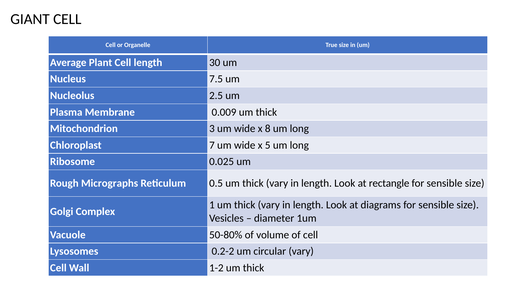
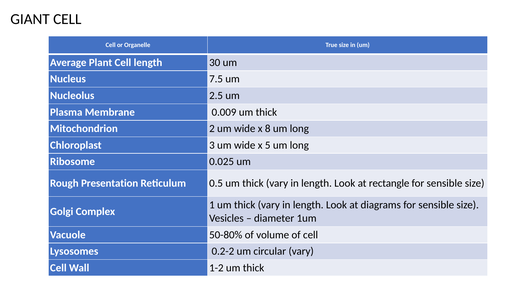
3: 3 -> 2
7: 7 -> 3
Micrographs: Micrographs -> Presentation
